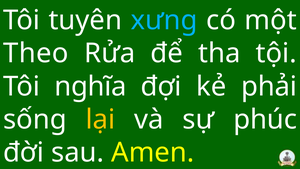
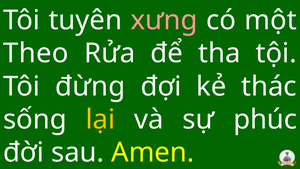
xưng colour: light blue -> pink
nghĩa: nghĩa -> đừng
phải: phải -> thác
